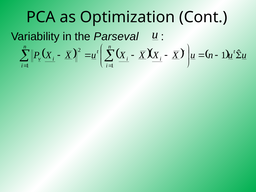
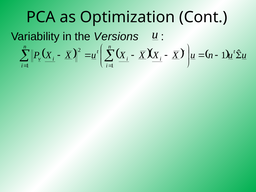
Parseval: Parseval -> Versions
